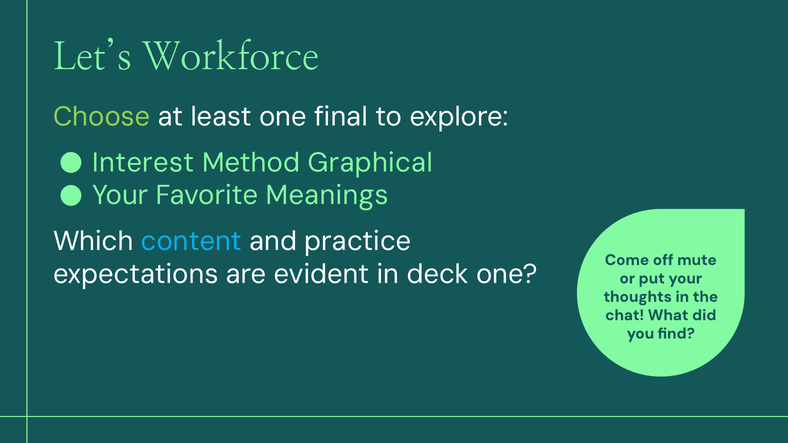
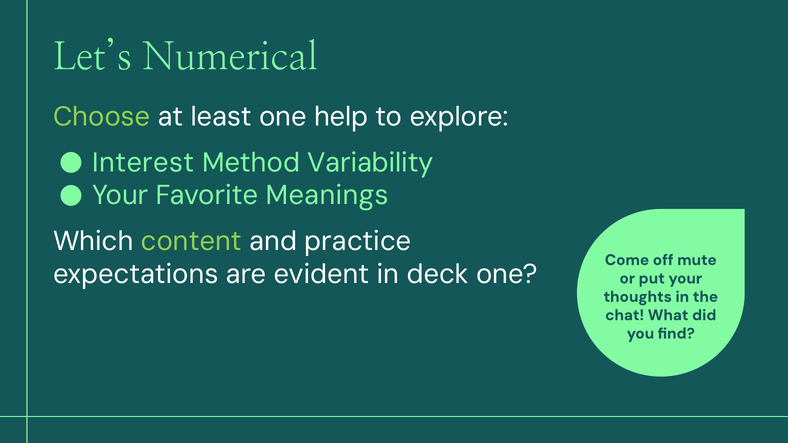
Workforce: Workforce -> Numerical
final: final -> help
Graphical: Graphical -> Variability
content colour: light blue -> light green
